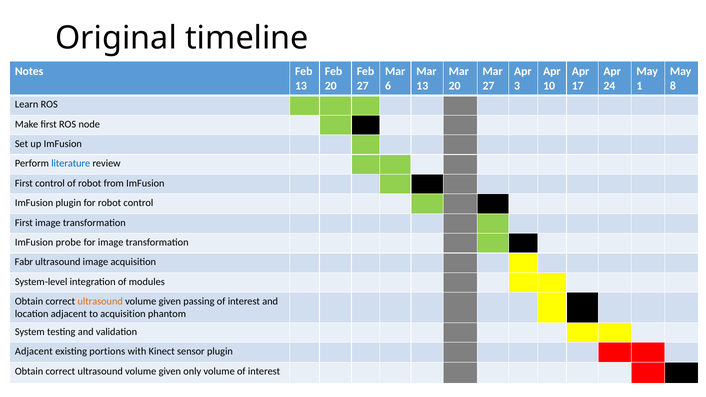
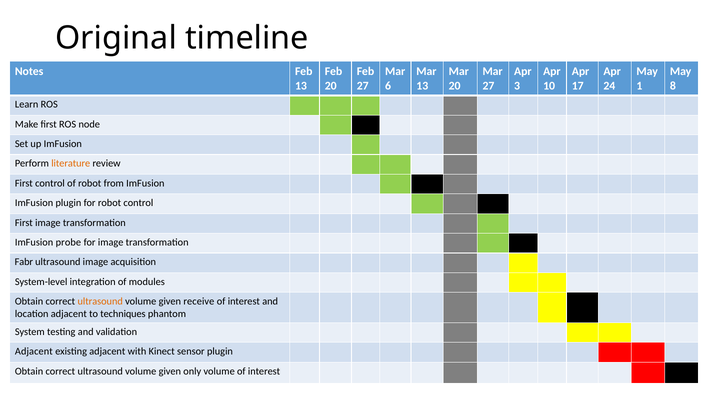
literature colour: blue -> orange
passing: passing -> receive
to acquisition: acquisition -> techniques
existing portions: portions -> adjacent
